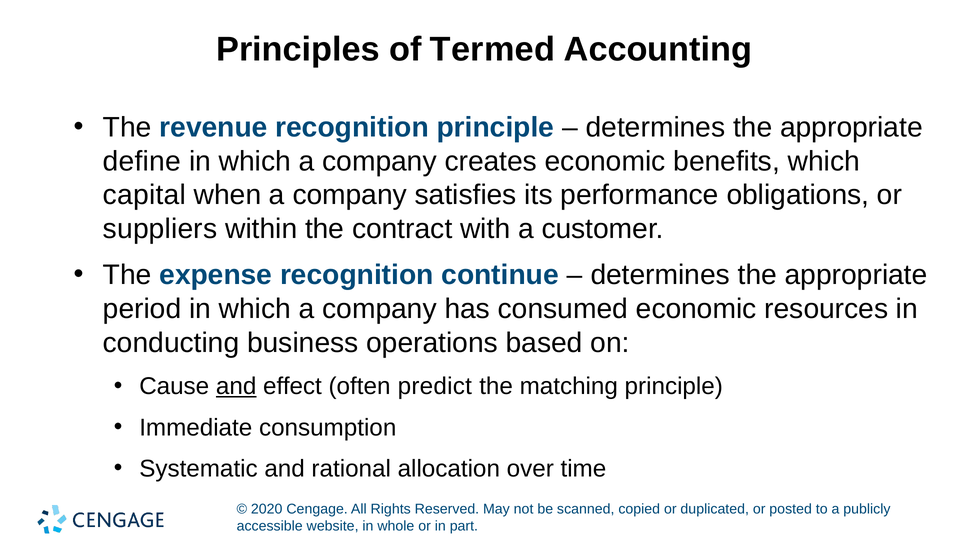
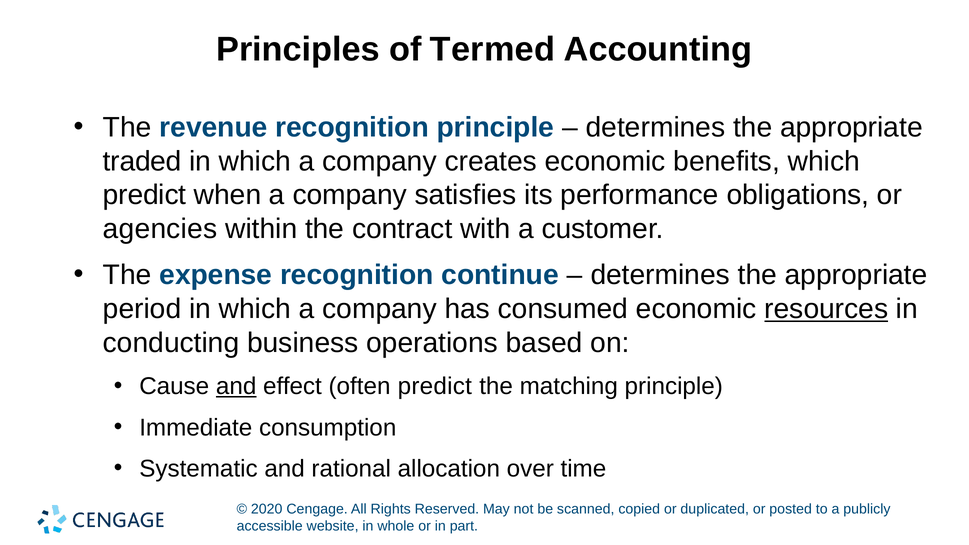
define: define -> traded
capital at (144, 195): capital -> predict
suppliers: suppliers -> agencies
resources underline: none -> present
